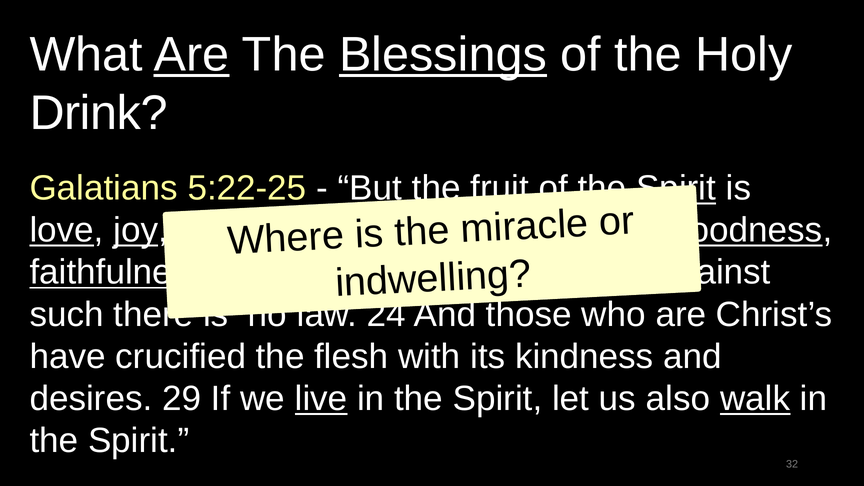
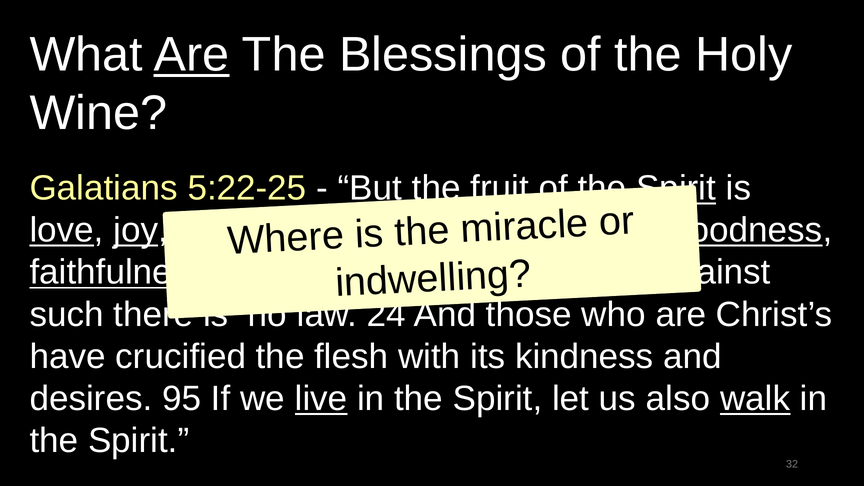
Blessings underline: present -> none
Drink: Drink -> Wine
29: 29 -> 95
